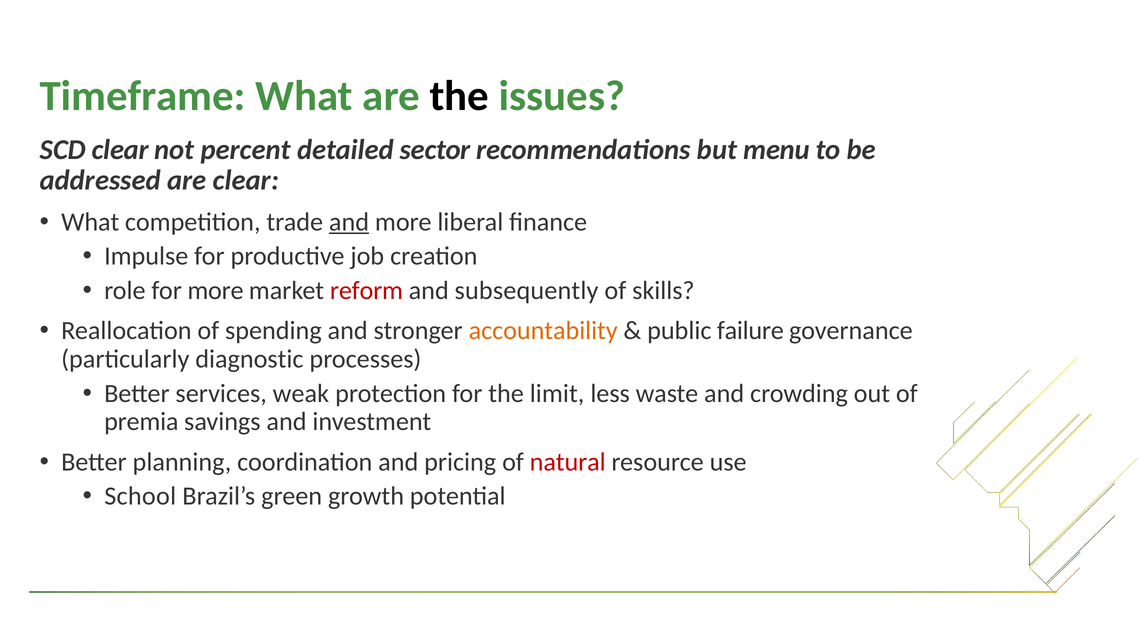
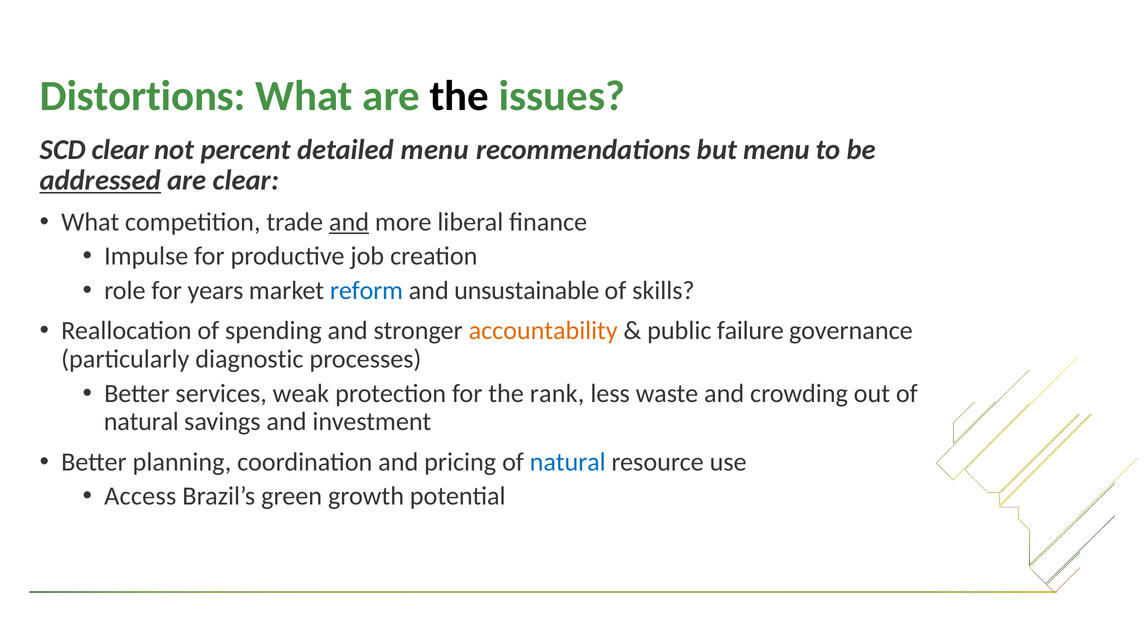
Timeframe: Timeframe -> Distortions
detailed sector: sector -> menu
addressed underline: none -> present
for more: more -> years
reform colour: red -> blue
subsequently: subsequently -> unsustainable
limit: limit -> rank
premia at (141, 422): premia -> natural
natural at (568, 462) colour: red -> blue
School: School -> Access
